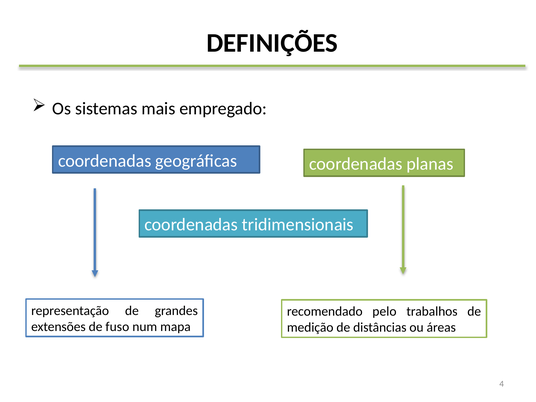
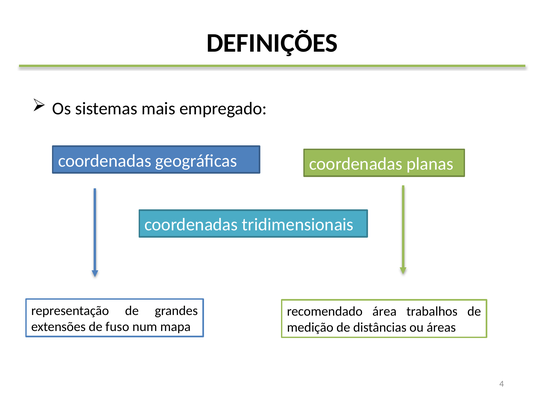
pelo: pelo -> área
